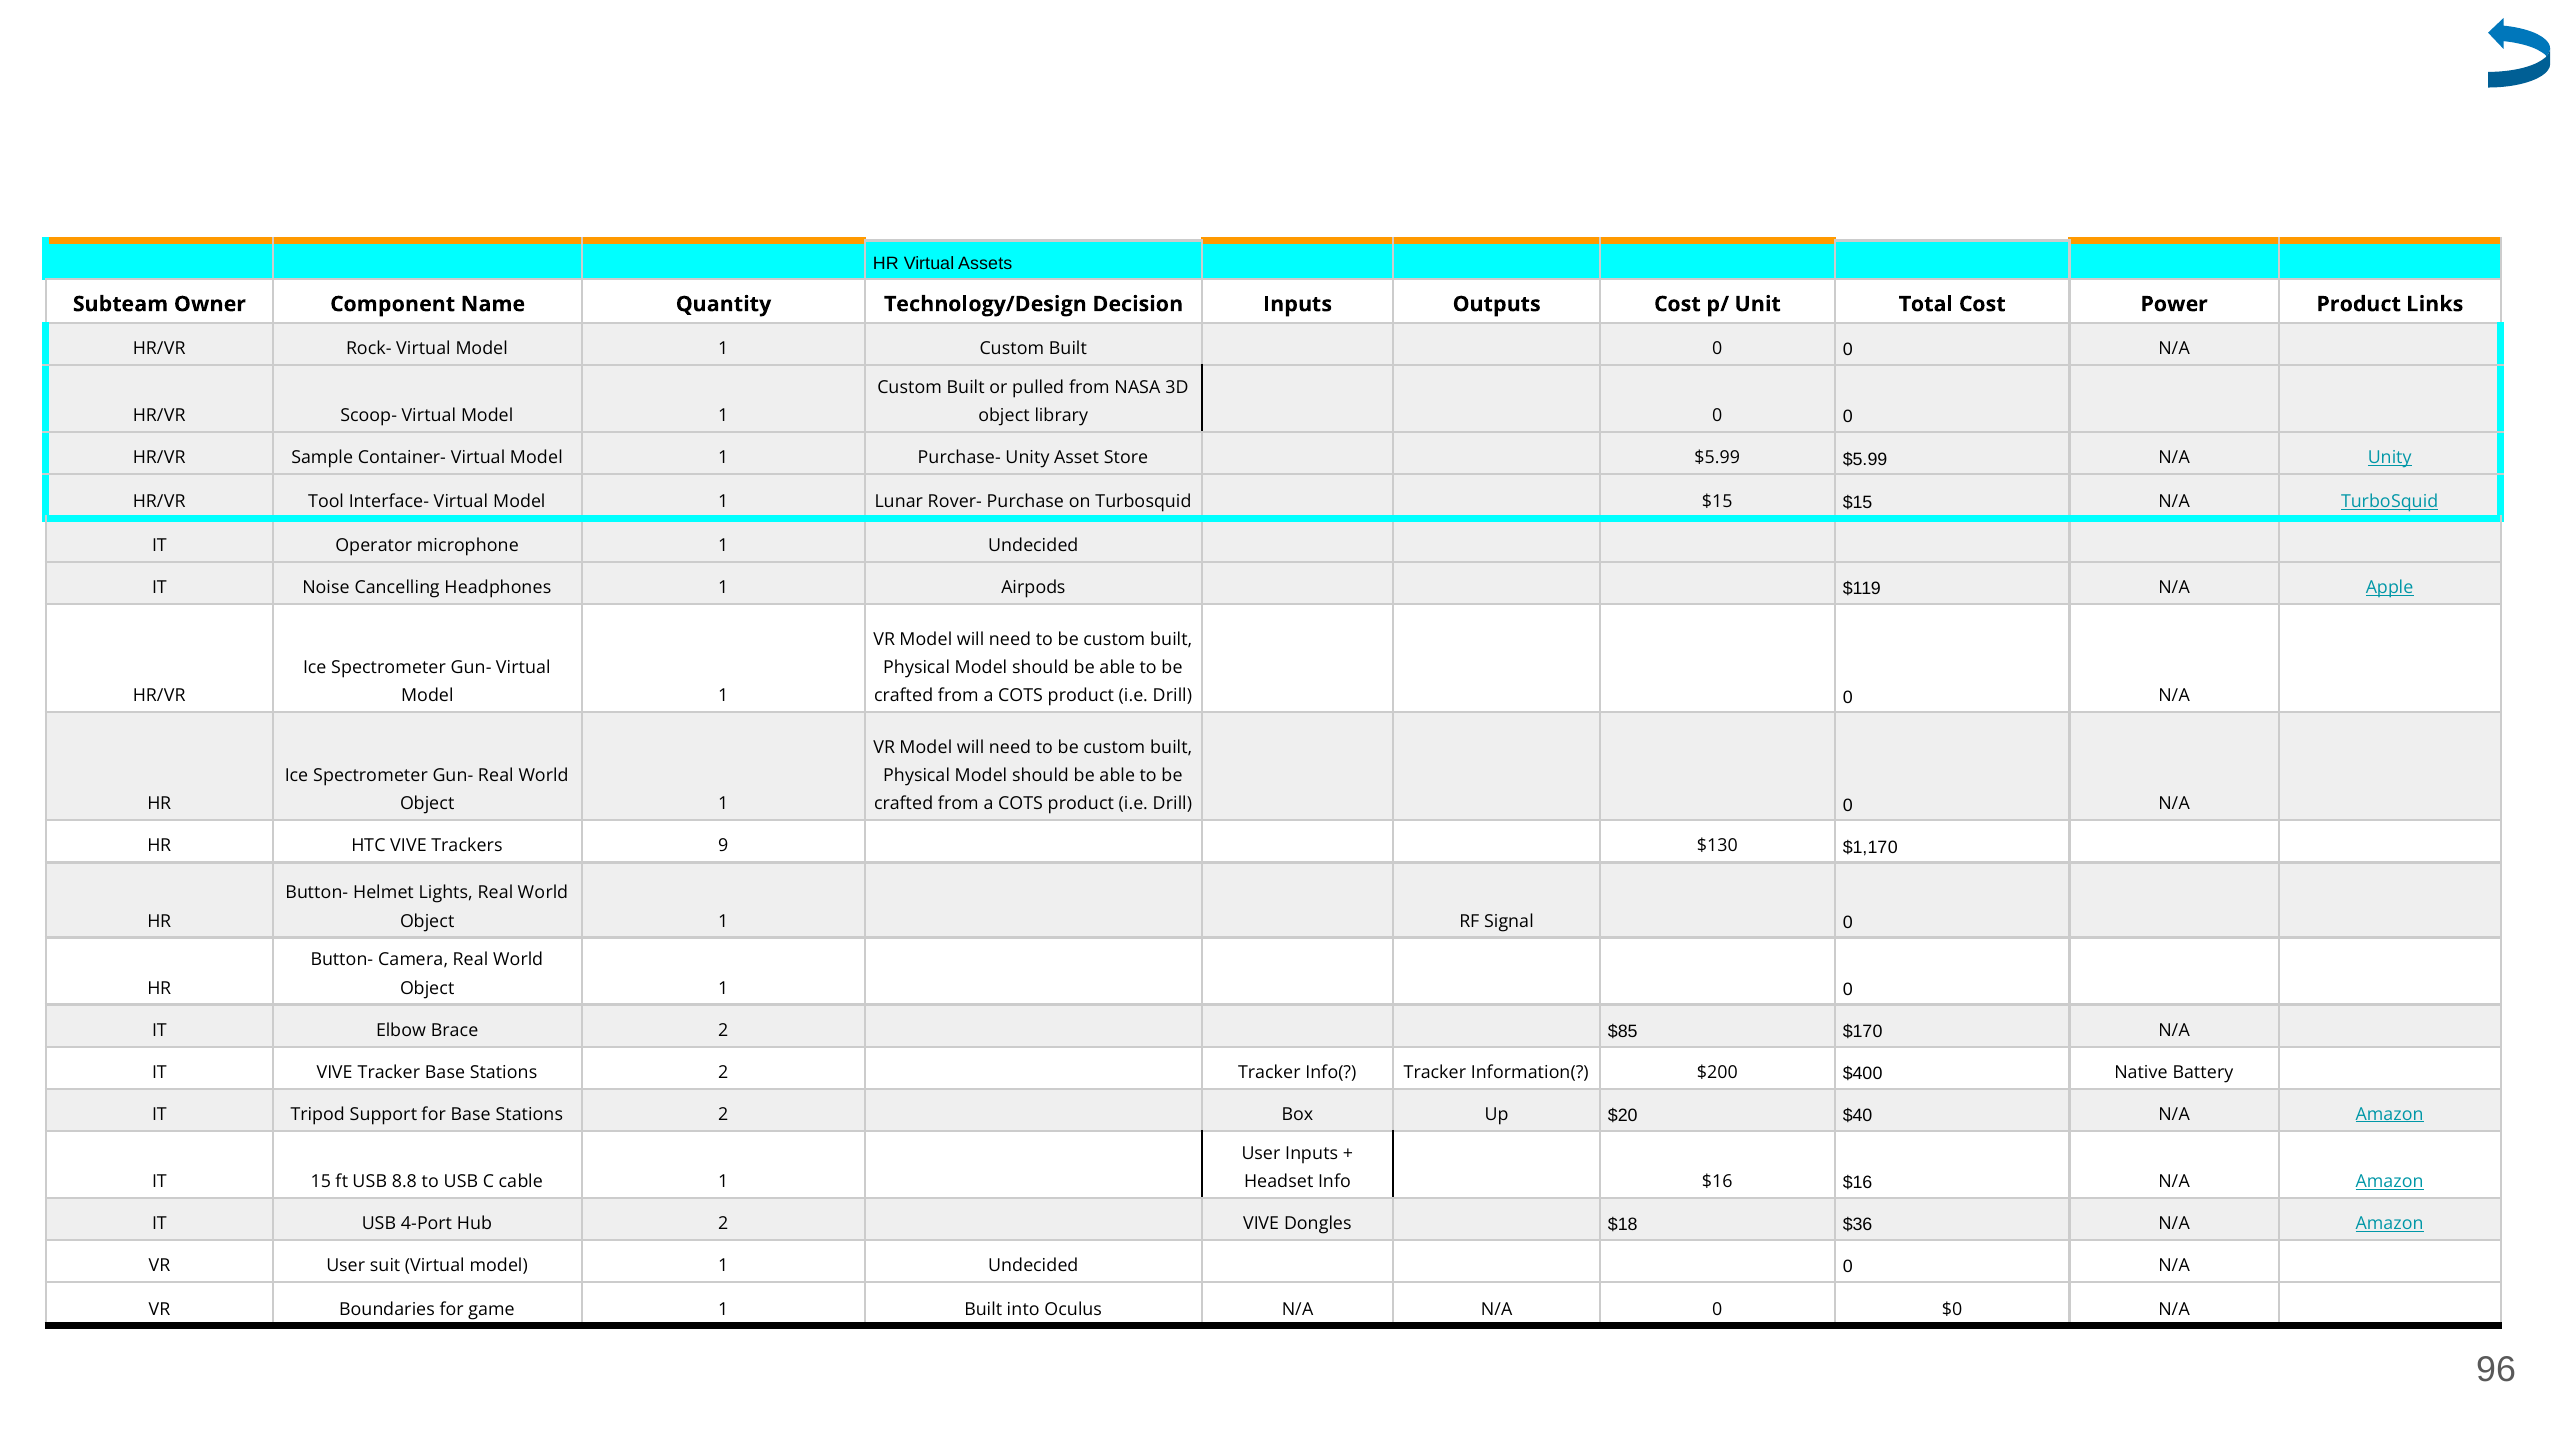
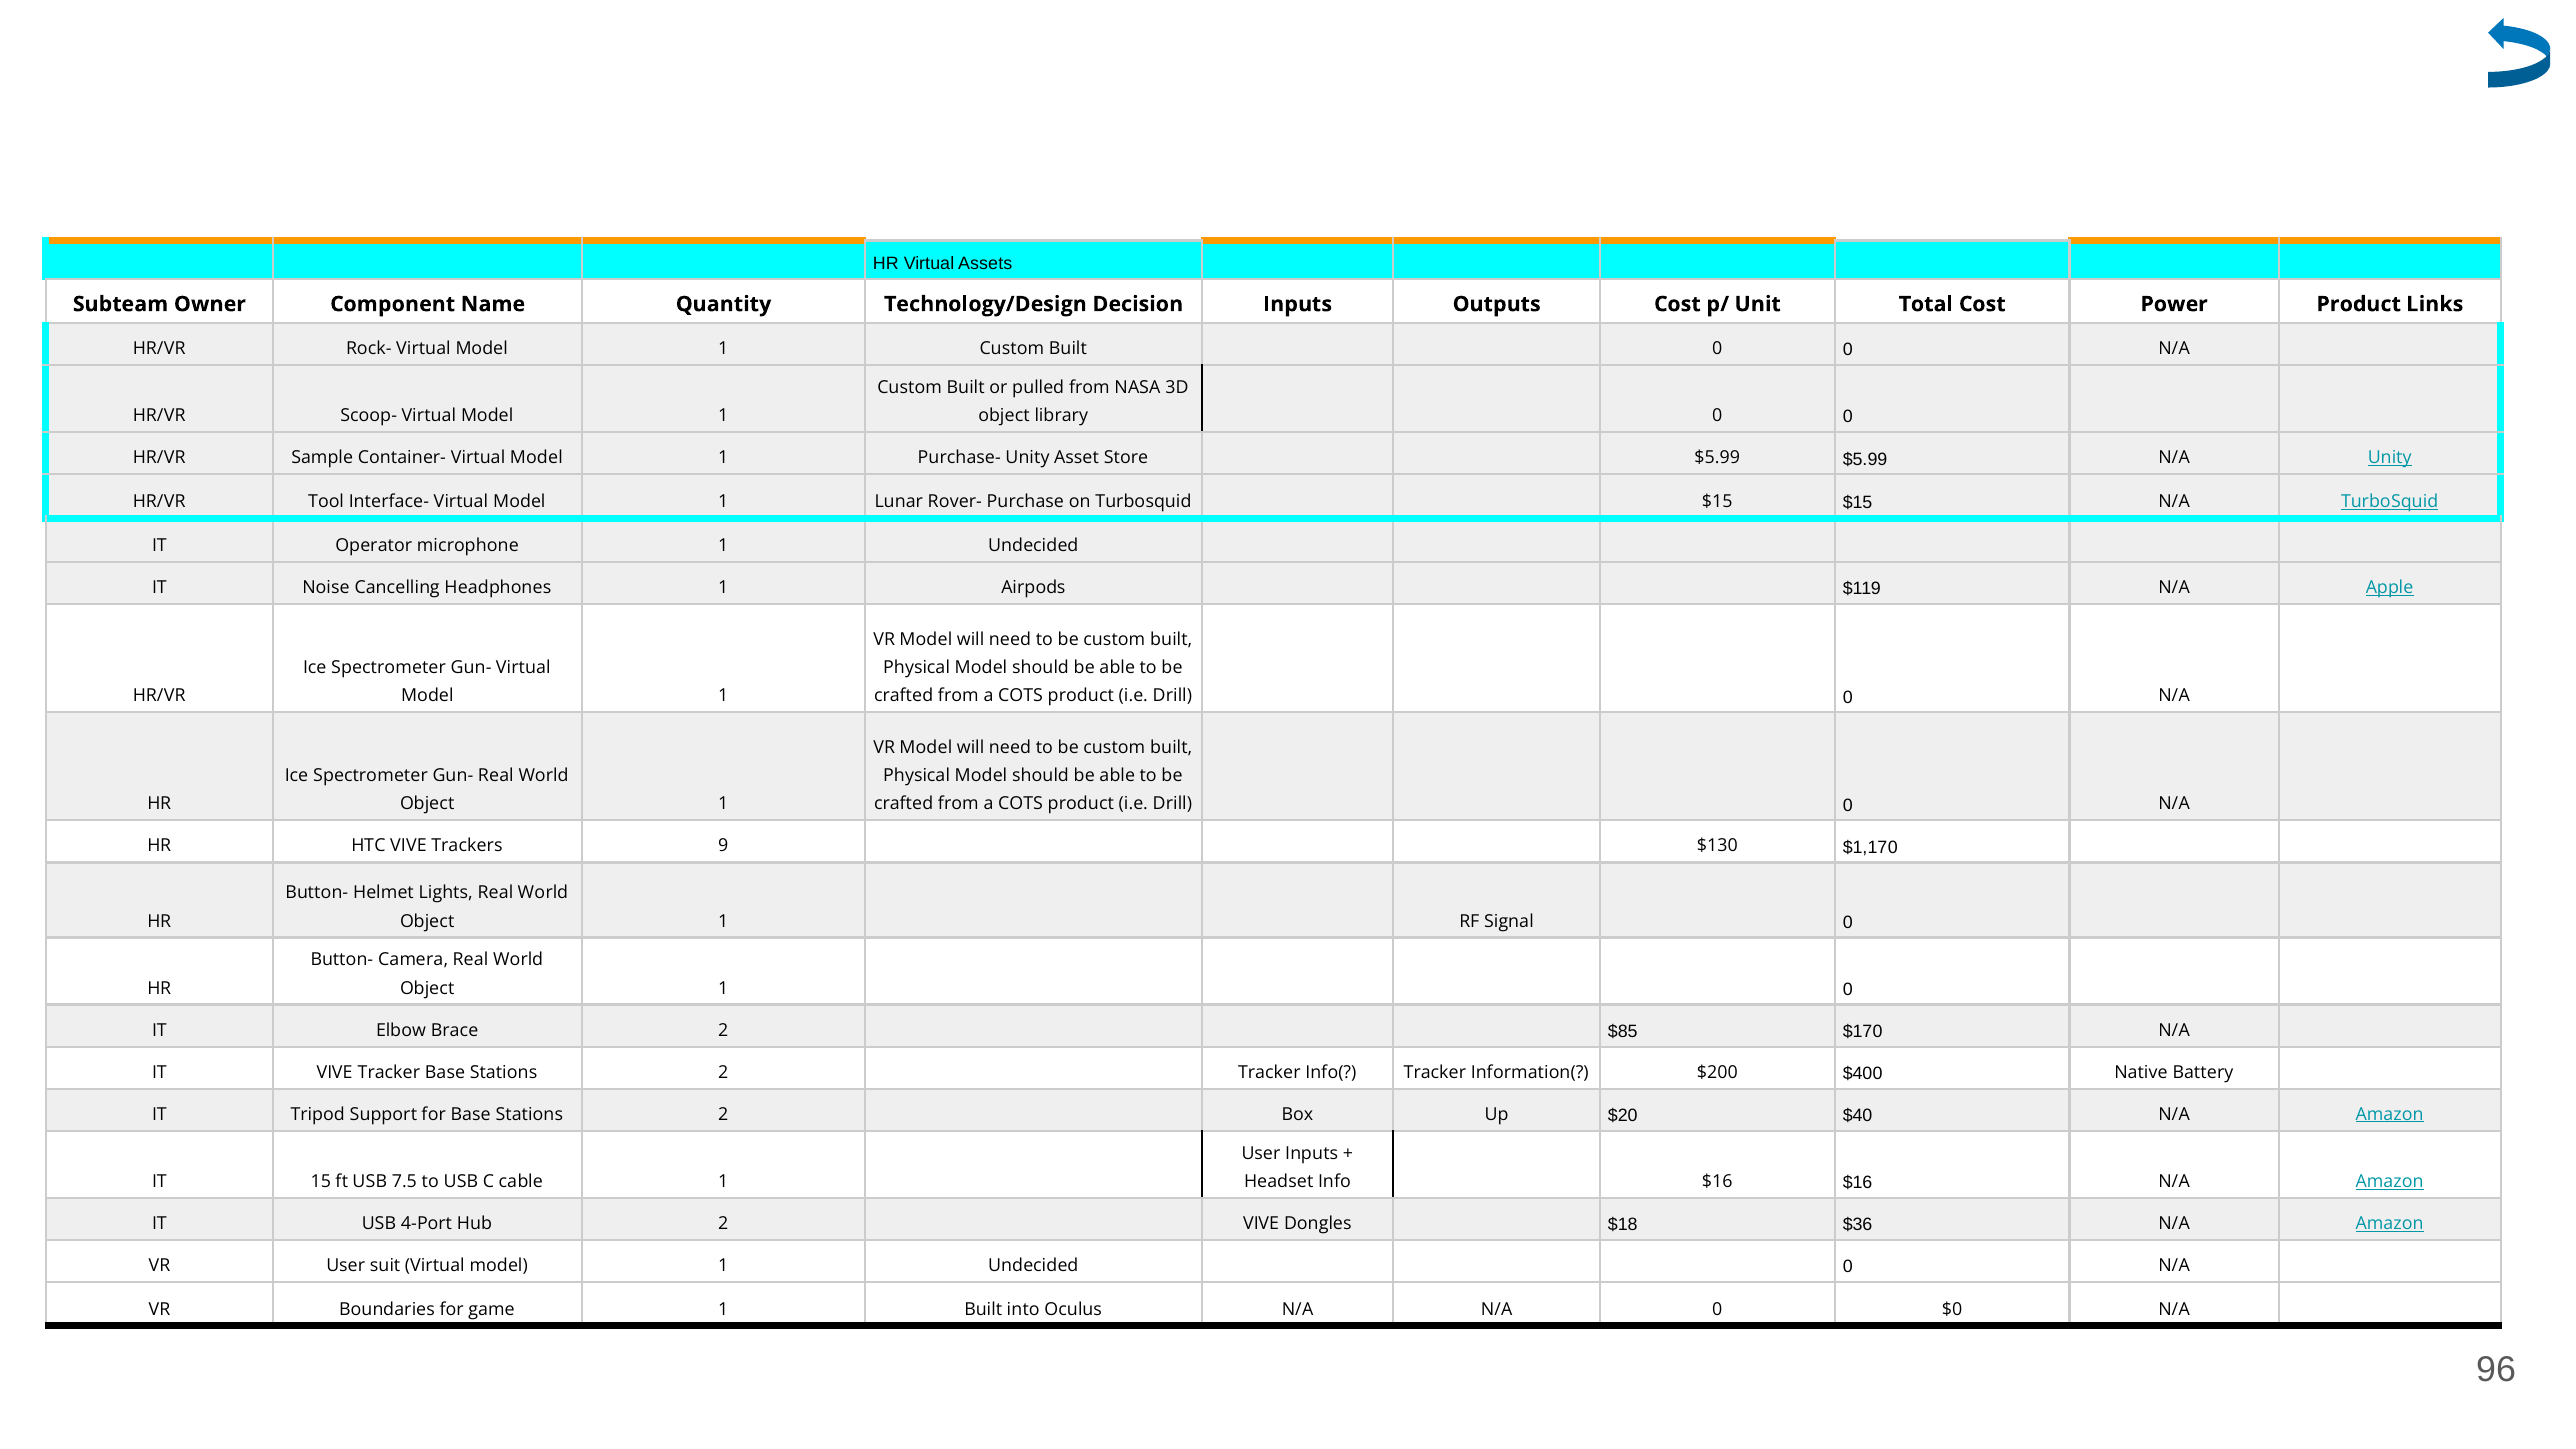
8.8: 8.8 -> 7.5
